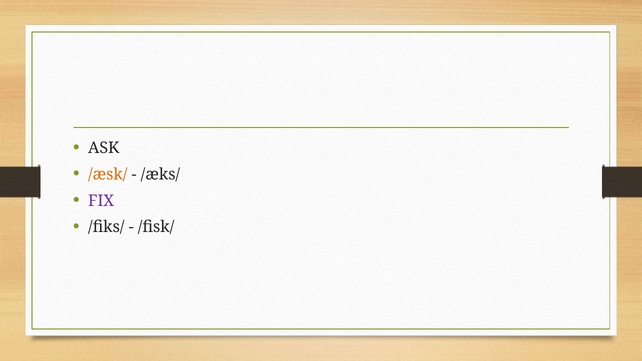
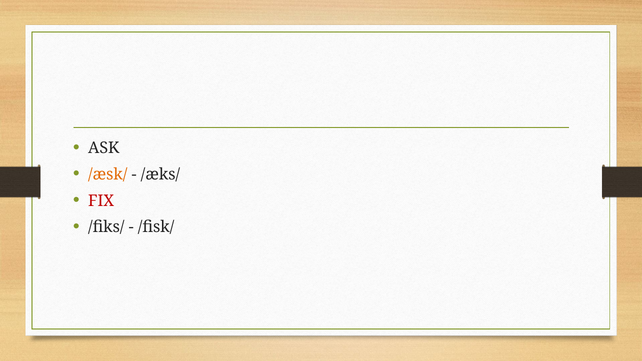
FIX colour: purple -> red
